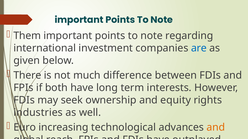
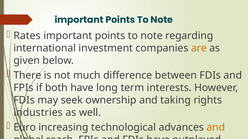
Them: Them -> Rates
are colour: blue -> orange
and equity: equity -> taking
